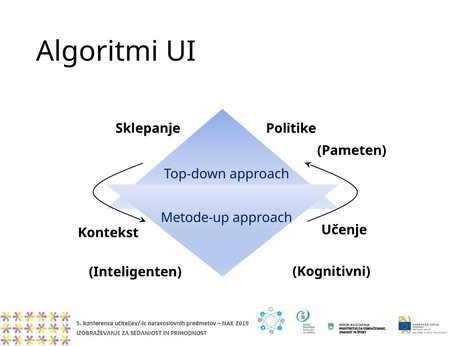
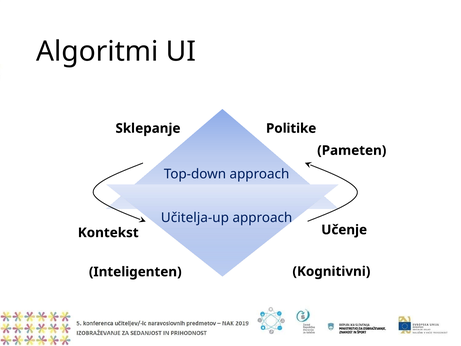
Metode-up: Metode-up -> Učitelja-up
